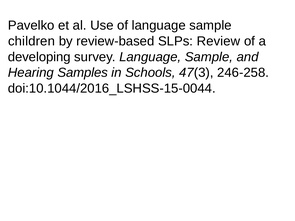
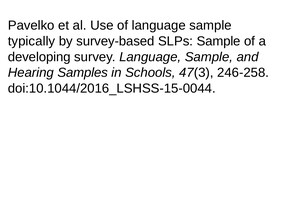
children: children -> typically
review-based: review-based -> survey-based
SLPs Review: Review -> Sample
